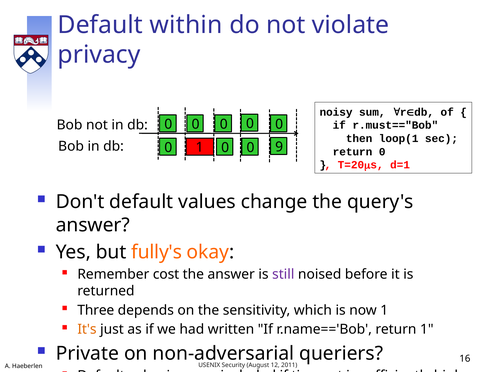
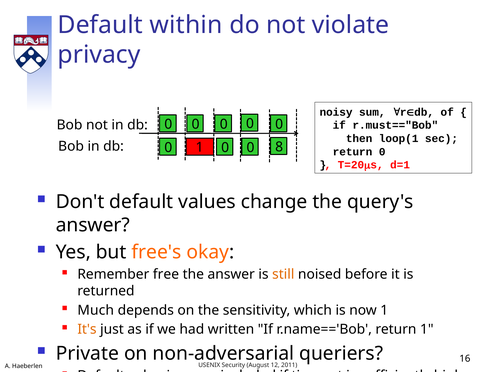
9: 9 -> 8
fully's: fully's -> free's
cost: cost -> free
still colour: purple -> orange
Three: Three -> Much
